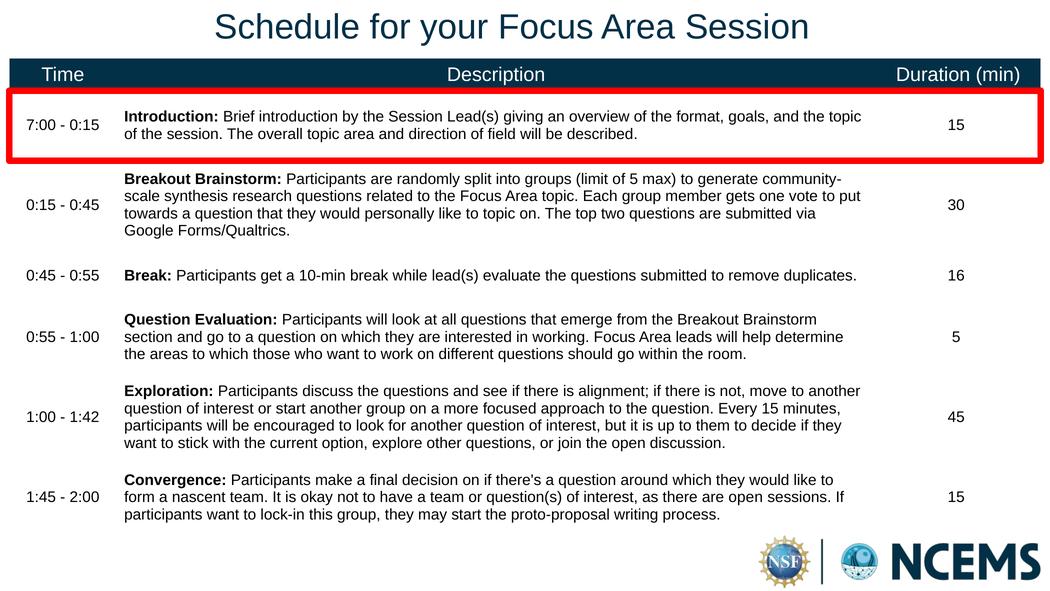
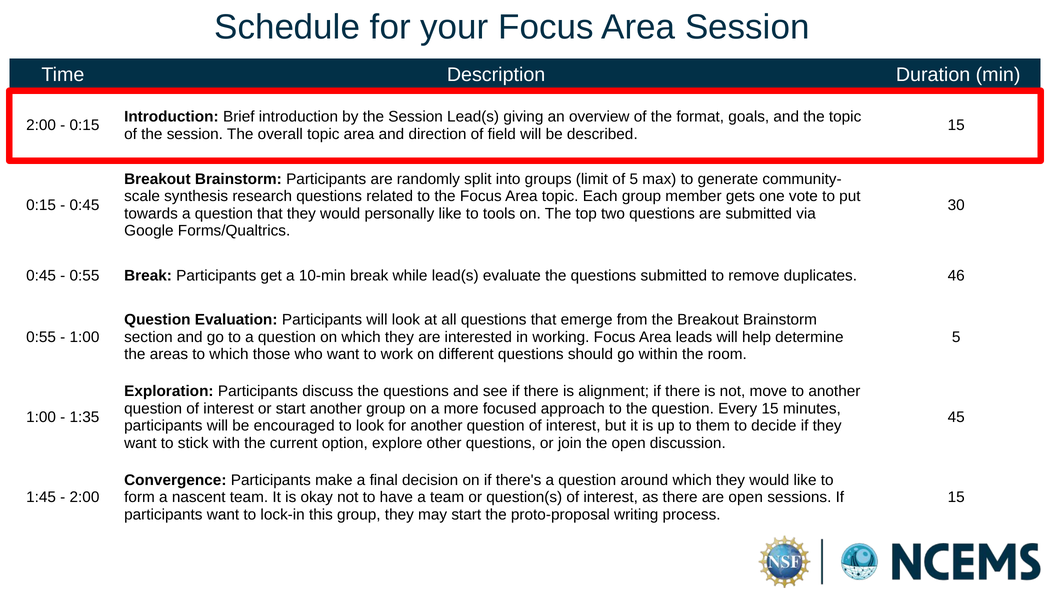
7:00 at (41, 125): 7:00 -> 2:00
to topic: topic -> tools
16: 16 -> 46
1:42: 1:42 -> 1:35
